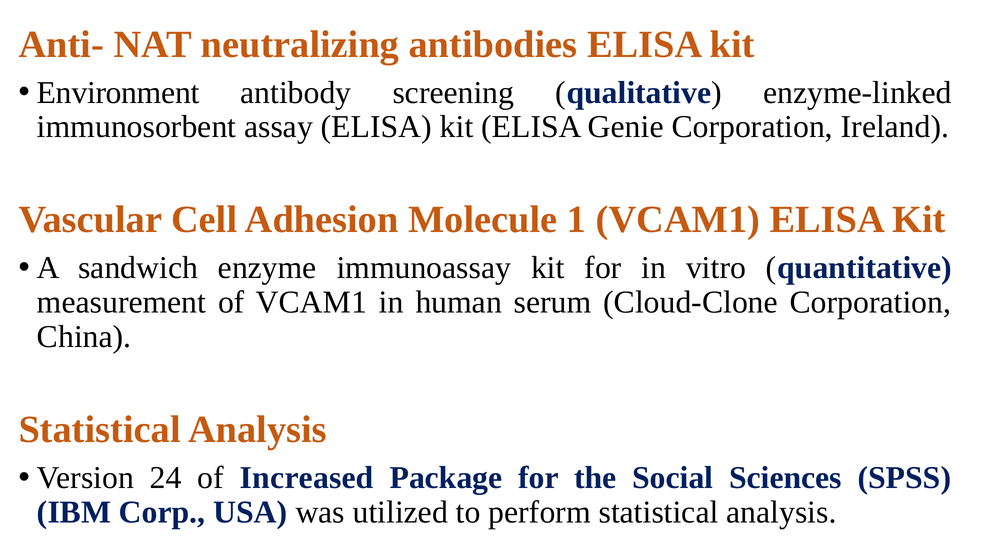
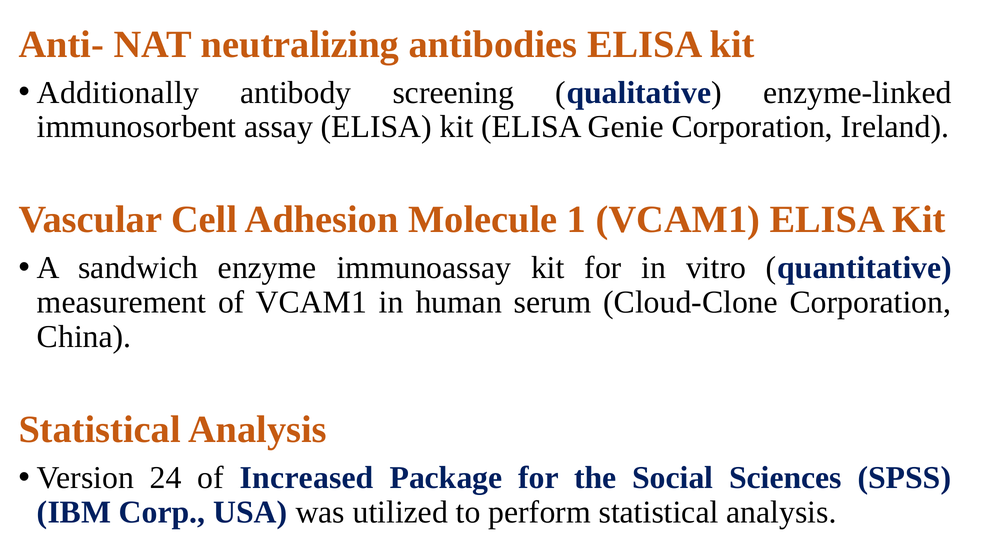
Environment: Environment -> Additionally
